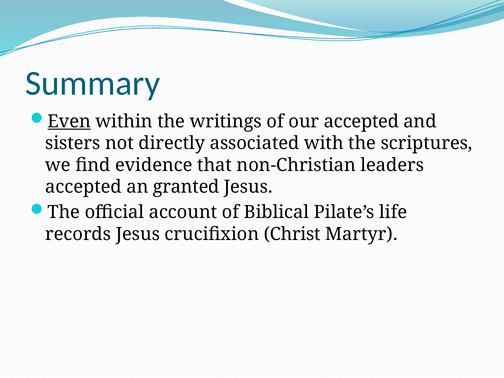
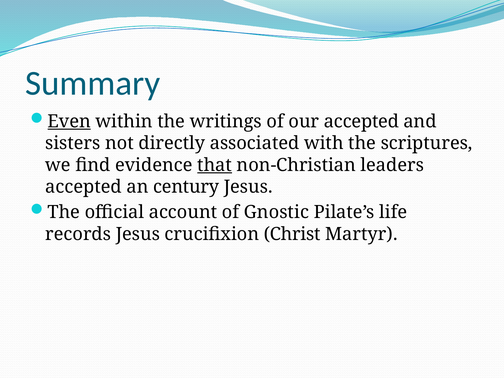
that underline: none -> present
granted: granted -> century
Biblical: Biblical -> Gnostic
